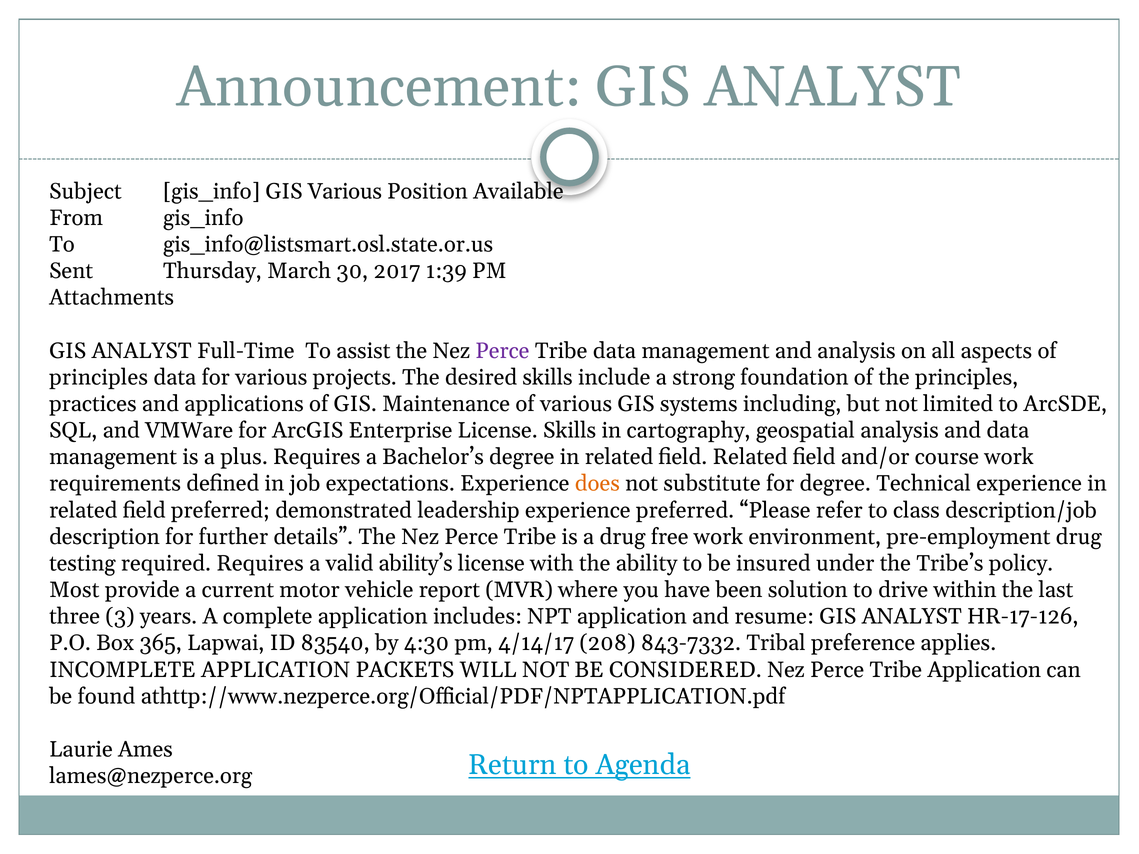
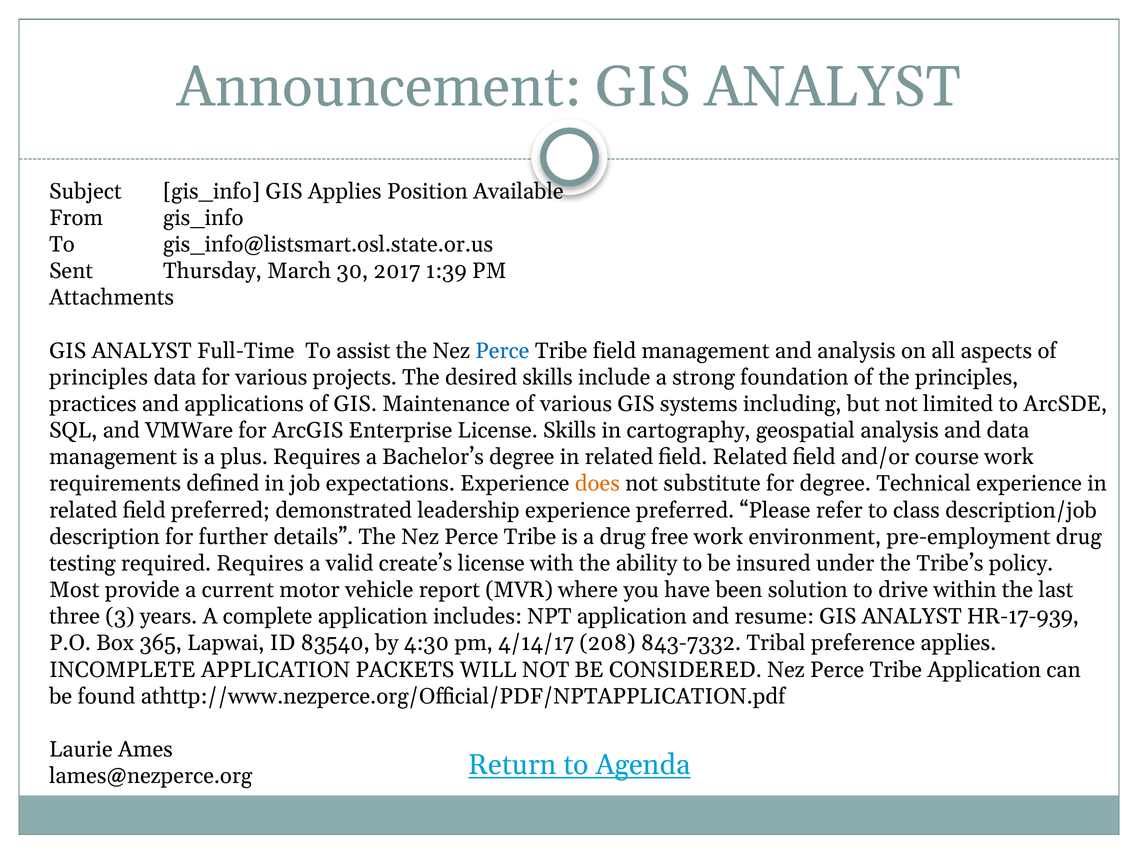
GIS Various: Various -> Applies
Perce at (502, 351) colour: purple -> blue
Tribe data: data -> field
ability’s: ability’s -> create’s
HR-17-126: HR-17-126 -> HR-17-939
